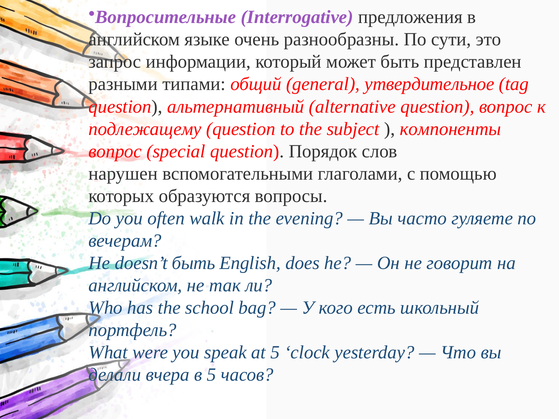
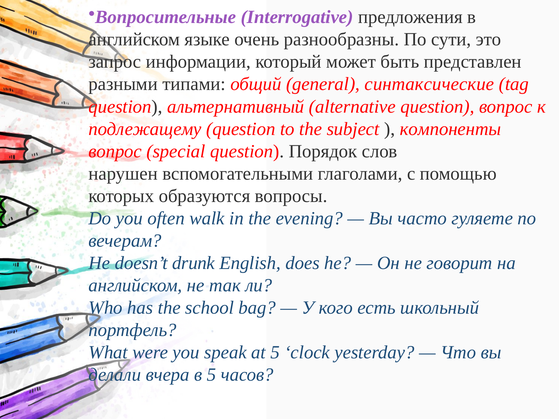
утвердительное: утвердительное -> синтаксические
doesn’t быть: быть -> drunk
